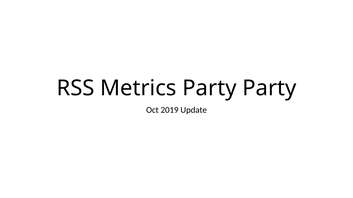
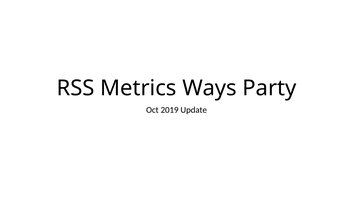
Metrics Party: Party -> Ways
